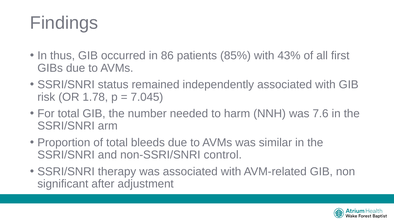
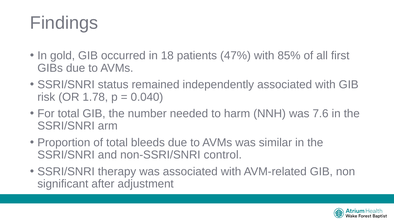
thus: thus -> gold
86: 86 -> 18
85%: 85% -> 47%
43%: 43% -> 85%
7.045: 7.045 -> 0.040
